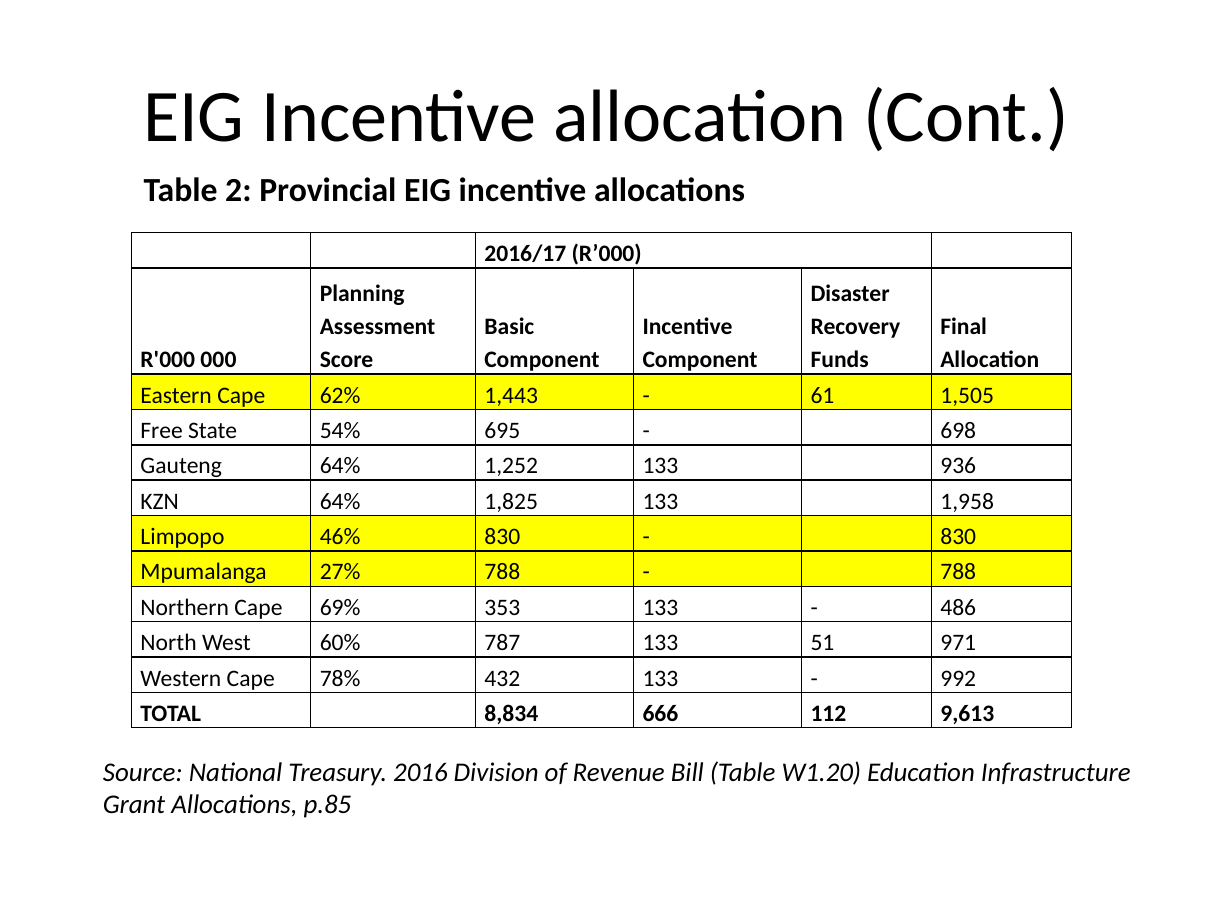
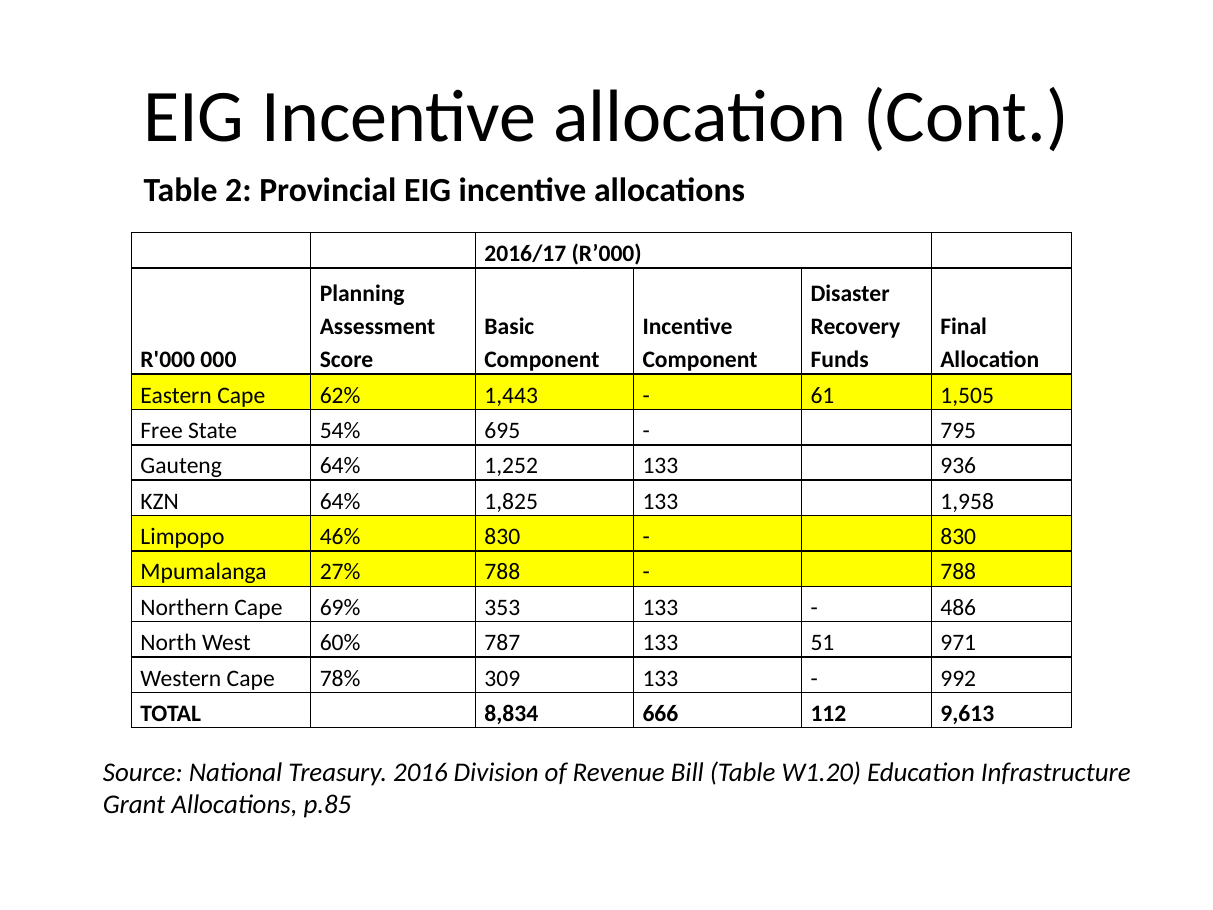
698: 698 -> 795
432: 432 -> 309
